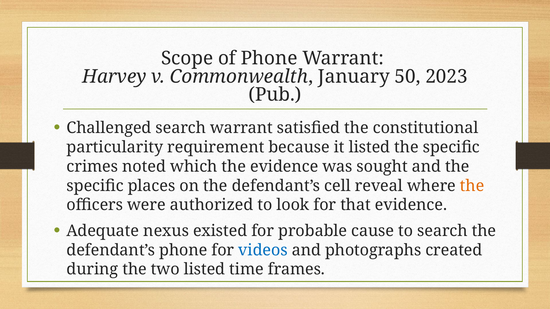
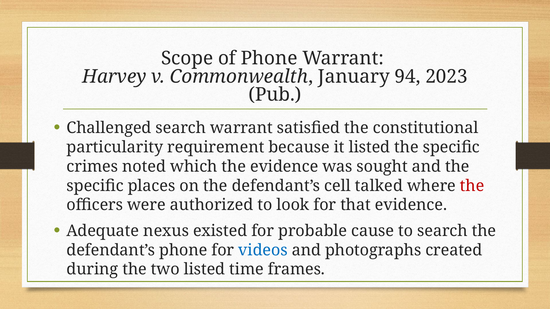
50: 50 -> 94
reveal: reveal -> talked
the at (472, 186) colour: orange -> red
